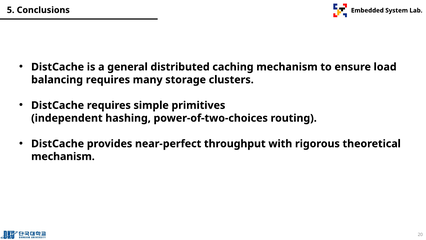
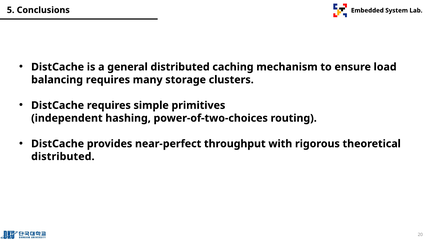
mechanism at (63, 156): mechanism -> distributed
